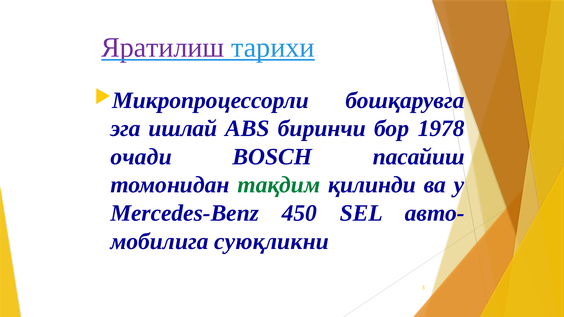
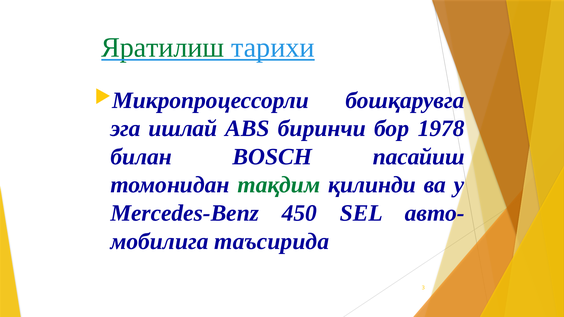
Яратилиш colour: purple -> green
очади: очади -> билан
суюқликни: суюқликни -> таъсирида
